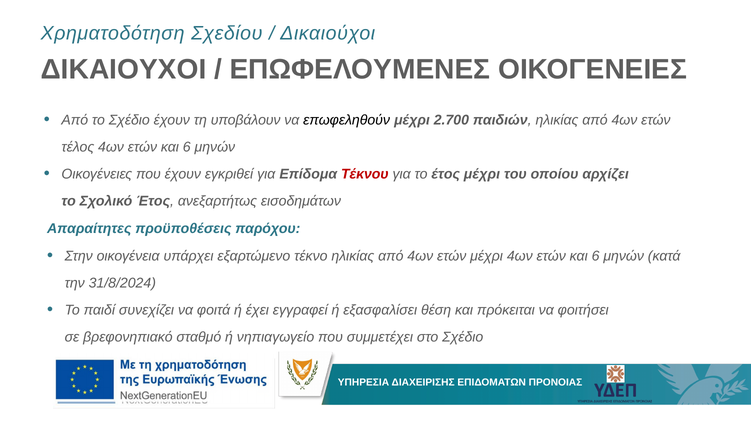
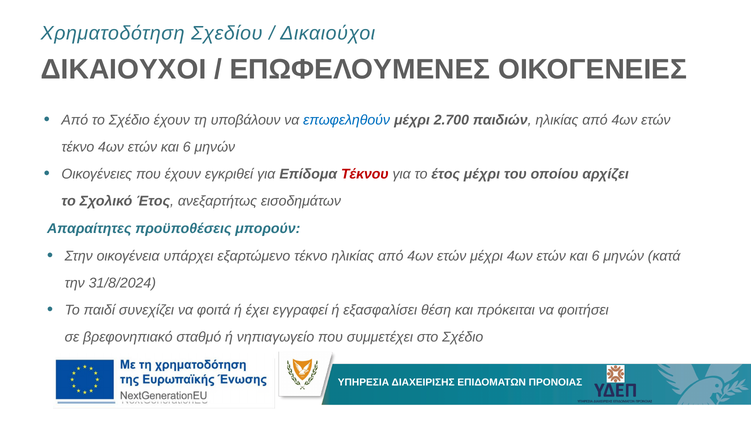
επωφεληθούν colour: black -> blue
τέλος at (78, 147): τέλος -> τέκνο
παρόχου: παρόχου -> μπορούν
